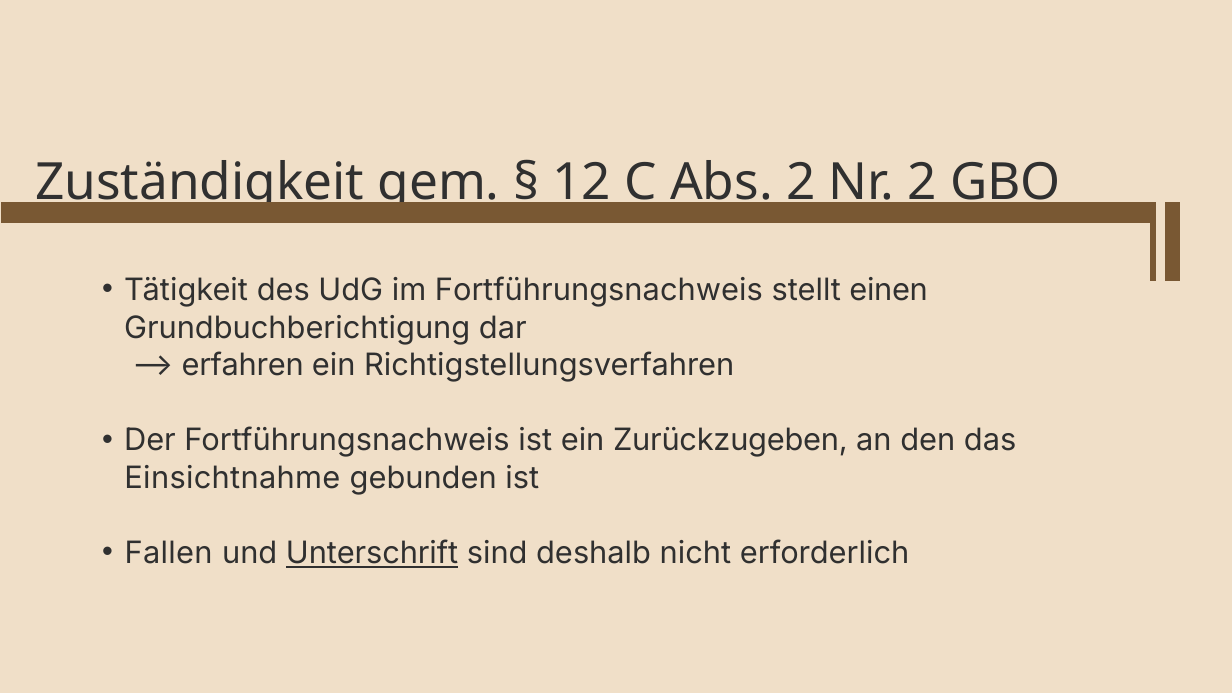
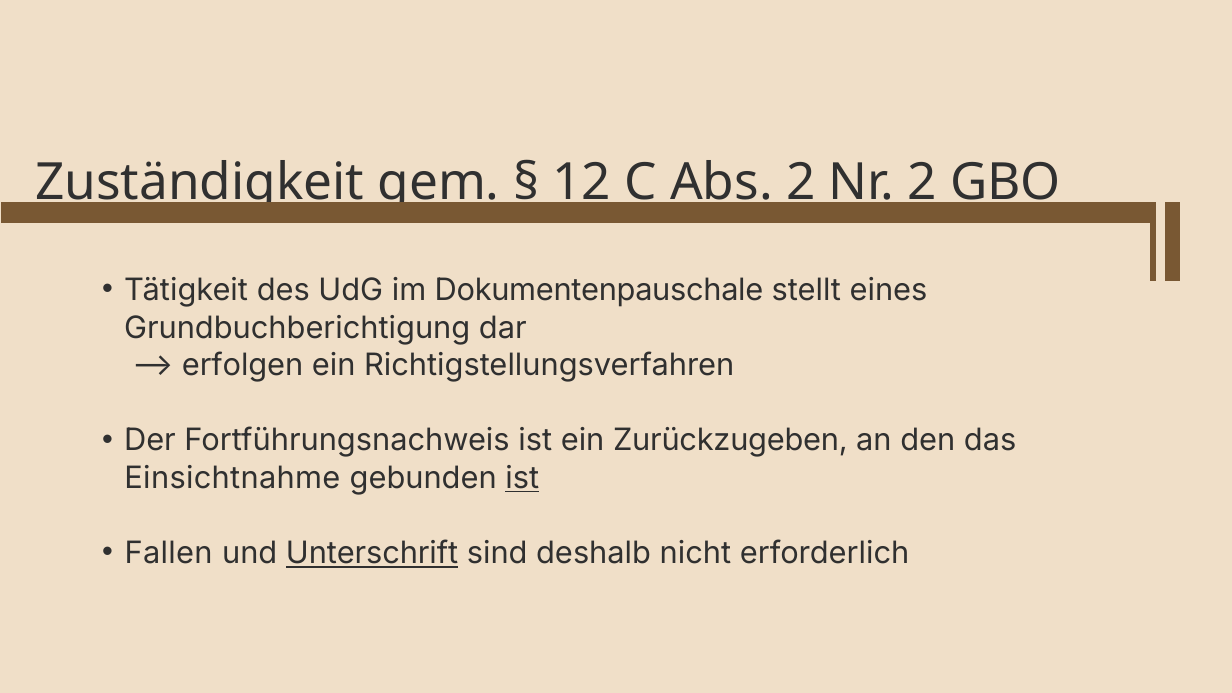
im Fortführungsnachweis: Fortführungsnachweis -> Dokumentenpauschale
einen: einen -> eines
erfahren: erfahren -> erfolgen
ist at (522, 478) underline: none -> present
